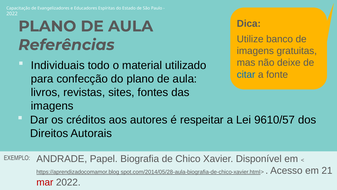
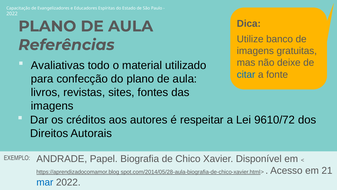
Individuais: Individuais -> Avaliativas
9610/57: 9610/57 -> 9610/72
mar colour: red -> blue
